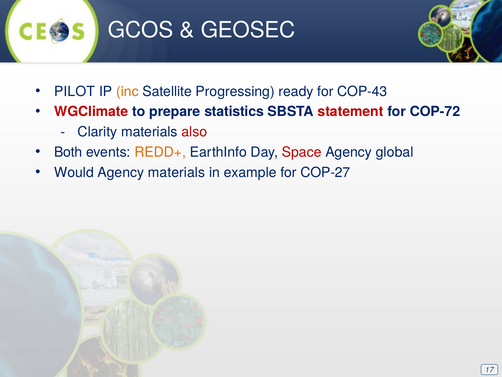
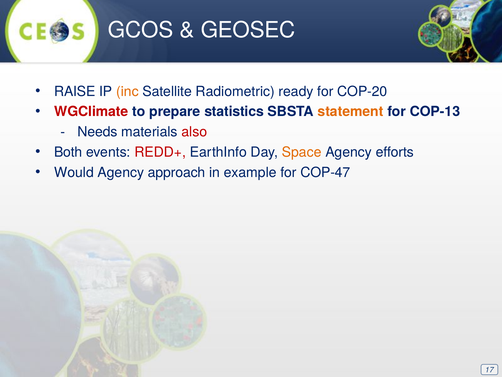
PILOT: PILOT -> RAISE
Progressing: Progressing -> Radiometric
COP-43: COP-43 -> COP-20
statement colour: red -> orange
COP-72: COP-72 -> COP-13
Clarity: Clarity -> Needs
REDD+ colour: orange -> red
Space colour: red -> orange
global: global -> efforts
Agency materials: materials -> approach
COP-27: COP-27 -> COP-47
